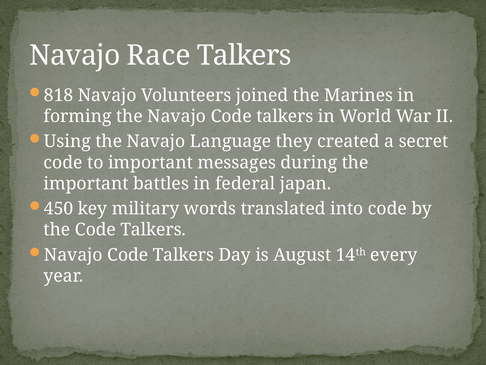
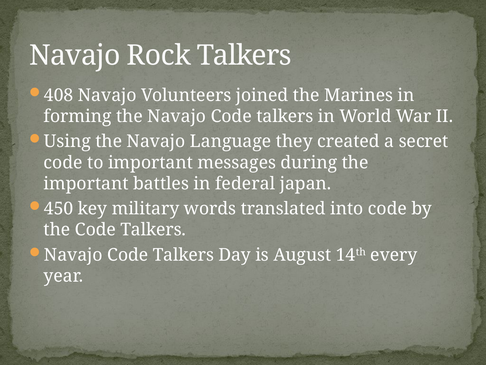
Race: Race -> Rock
818: 818 -> 408
